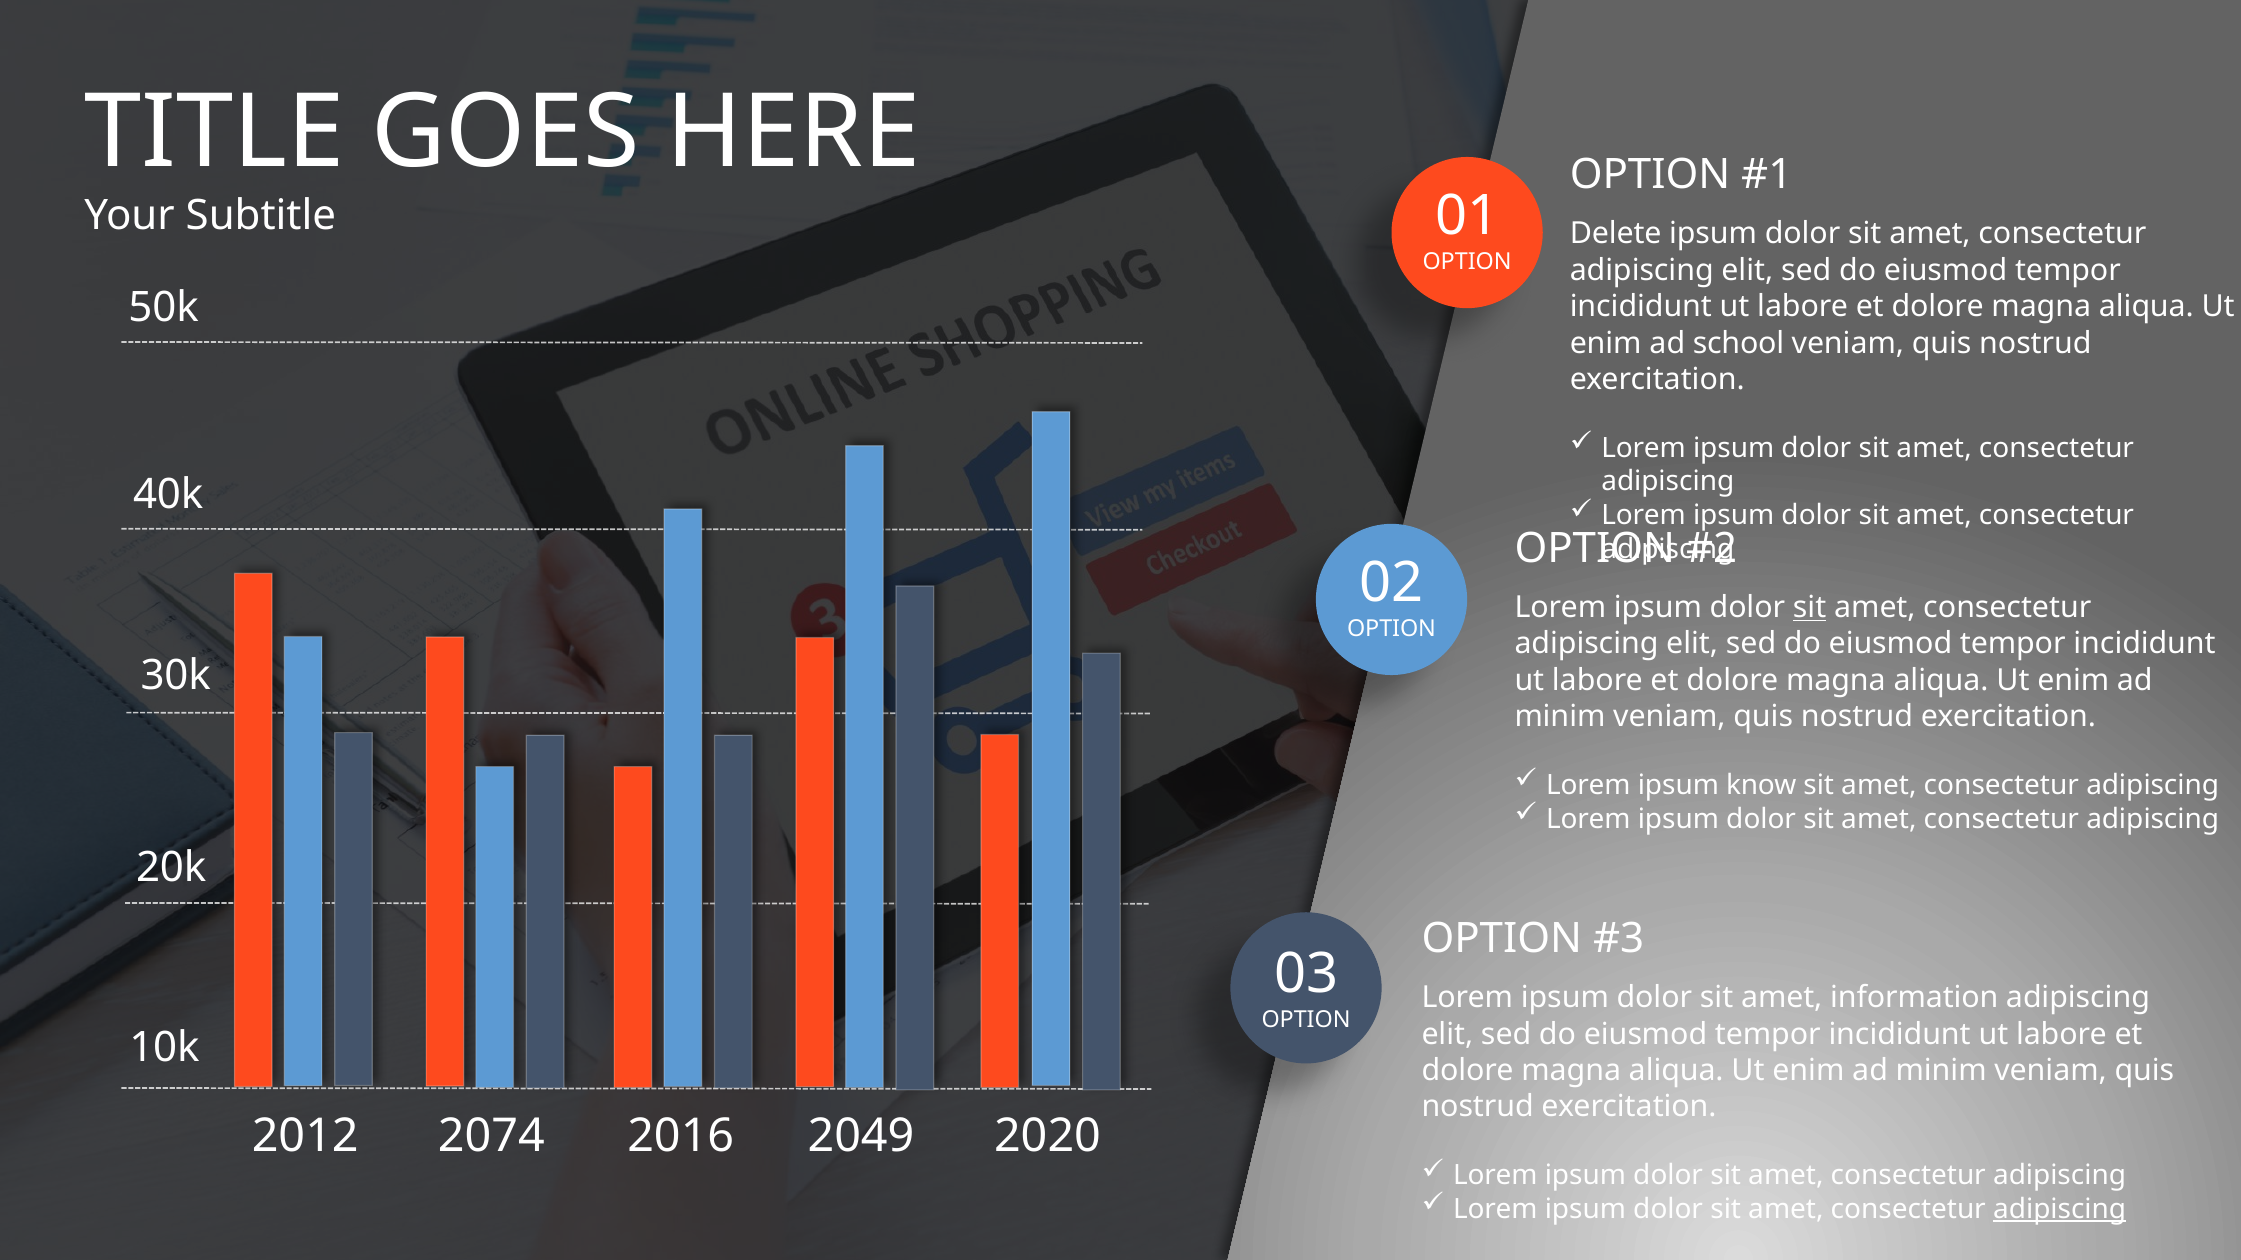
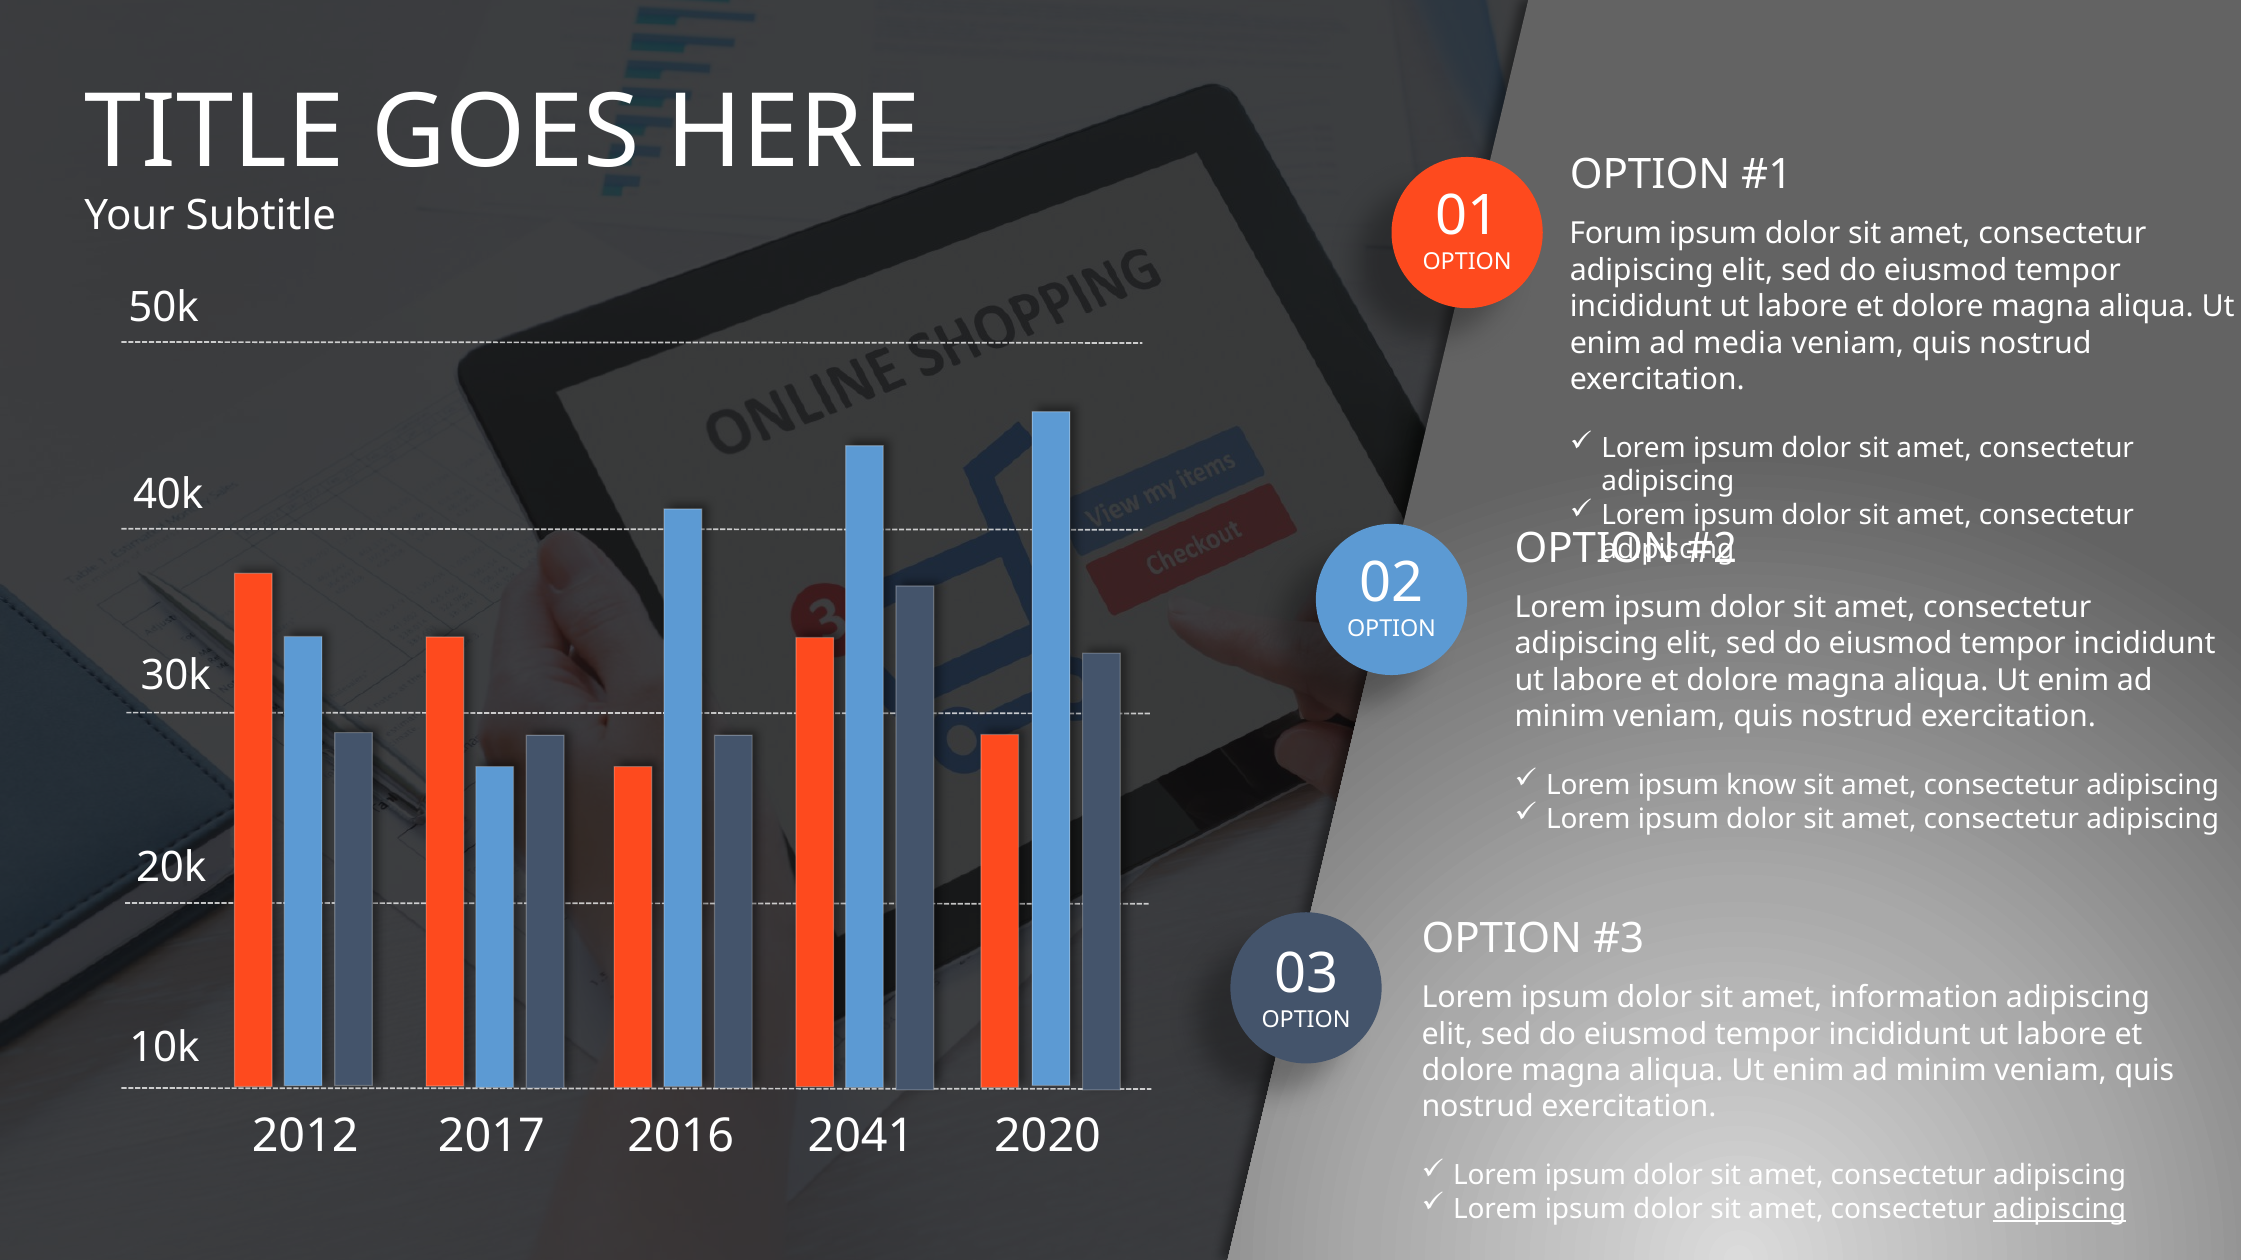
Delete: Delete -> Forum
school: school -> media
sit at (1810, 608) underline: present -> none
2074: 2074 -> 2017
2049: 2049 -> 2041
